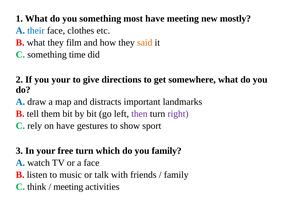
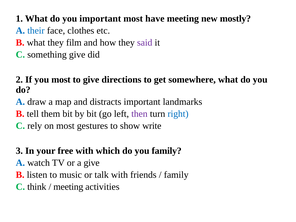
you something: something -> important
said colour: orange -> purple
something time: time -> give
you your: your -> most
right colour: purple -> blue
on have: have -> most
sport: sport -> write
free turn: turn -> with
a face: face -> give
